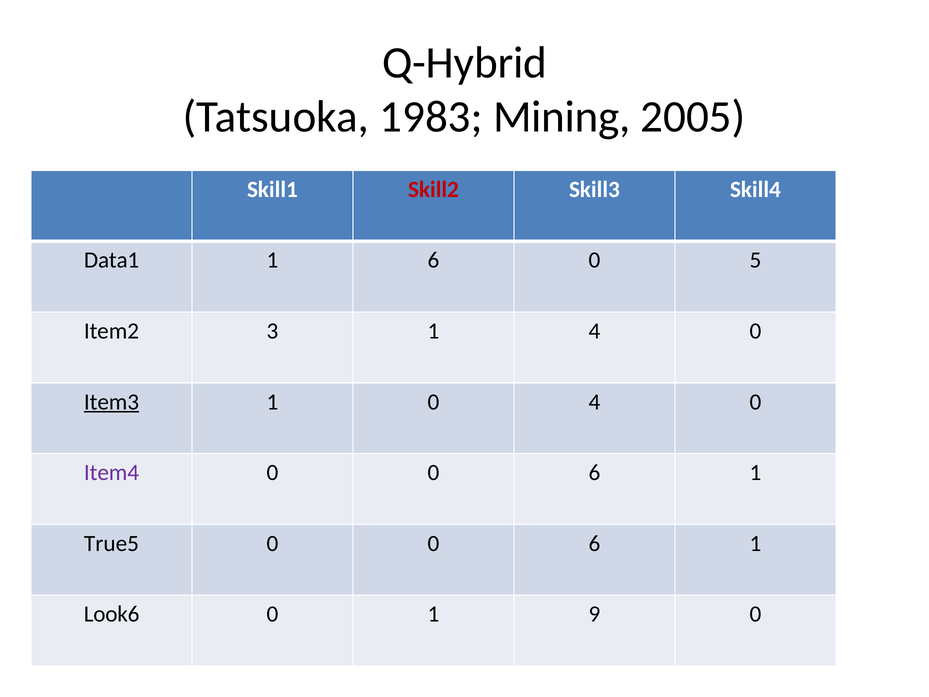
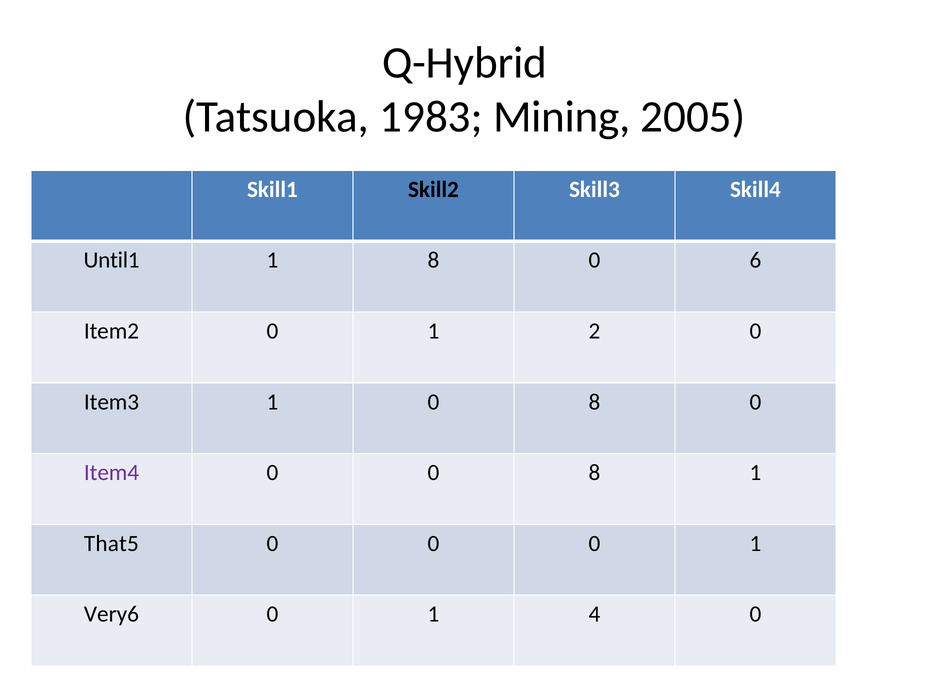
Skill2 colour: red -> black
Data1: Data1 -> Until1
1 6: 6 -> 8
5: 5 -> 6
Item2 3: 3 -> 0
1 4: 4 -> 2
Item3 underline: present -> none
1 0 4: 4 -> 8
6 at (594, 473): 6 -> 8
True5: True5 -> That5
6 at (594, 543): 6 -> 0
Look6: Look6 -> Very6
9: 9 -> 4
